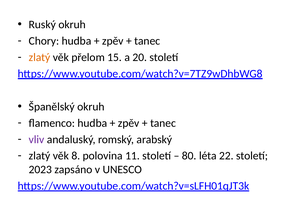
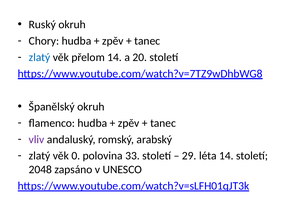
zlatý at (40, 57) colour: orange -> blue
přelom 15: 15 -> 14
8: 8 -> 0
11: 11 -> 33
80: 80 -> 29
léta 22: 22 -> 14
2023: 2023 -> 2048
